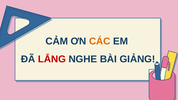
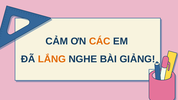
LẮNG colour: red -> orange
